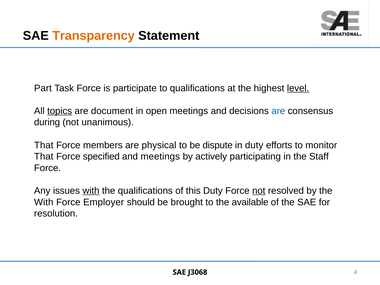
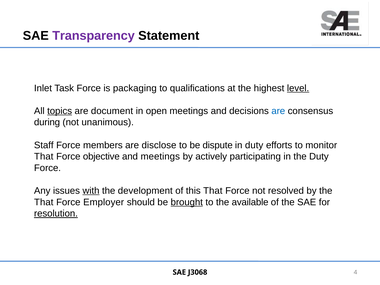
Transparency colour: orange -> purple
Part: Part -> Inlet
participate: participate -> packaging
That at (44, 145): That -> Staff
physical: physical -> disclose
specified: specified -> objective
the Staff: Staff -> Duty
the qualifications: qualifications -> development
this Duty: Duty -> That
not at (259, 191) underline: present -> none
With at (44, 202): With -> That
brought underline: none -> present
resolution underline: none -> present
